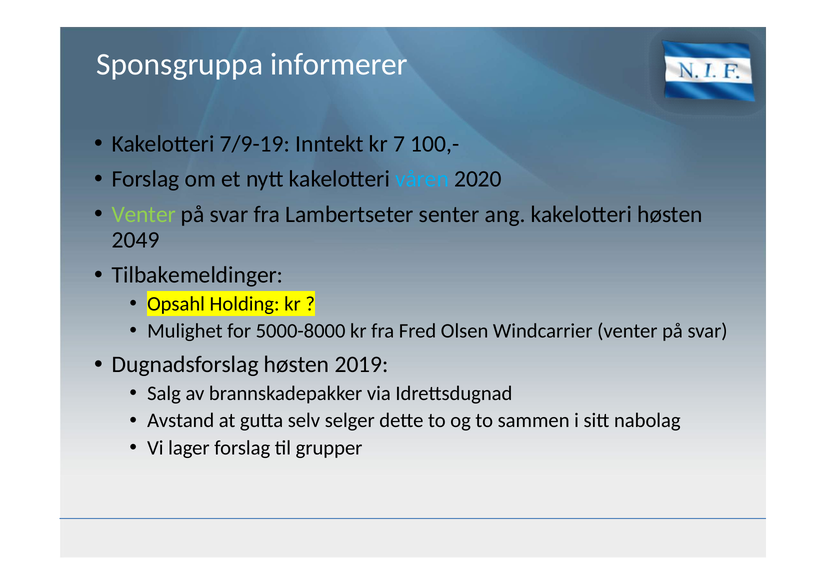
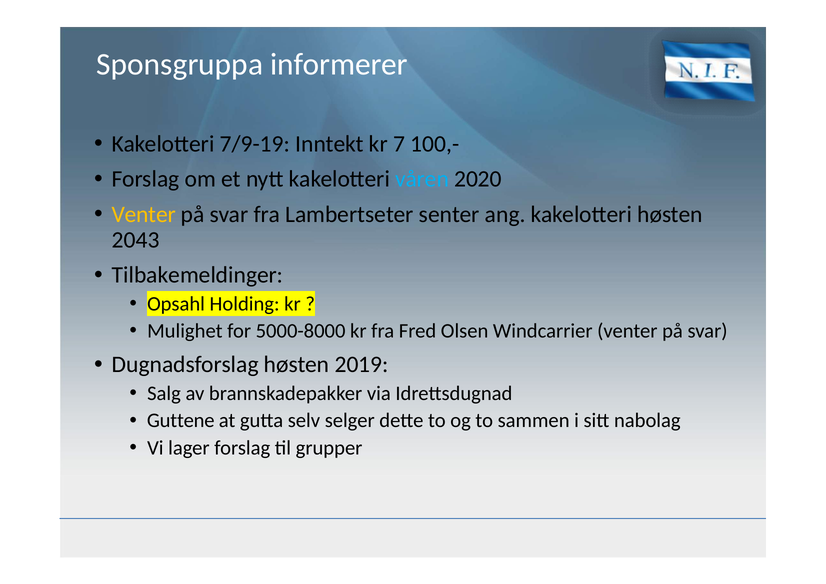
Venter at (144, 214) colour: light green -> yellow
2049: 2049 -> 2043
Avstand: Avstand -> Guttene
